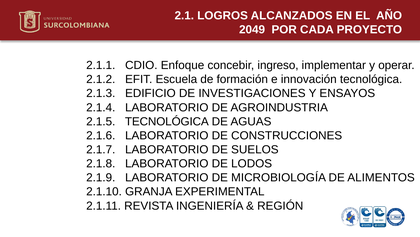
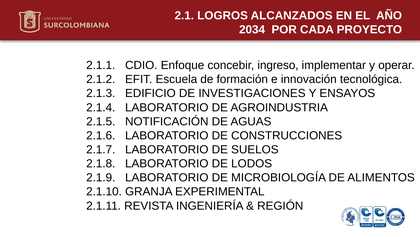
2049: 2049 -> 2034
2.1.5 TECNOLÓGICA: TECNOLÓGICA -> NOTIFICACIÓN
